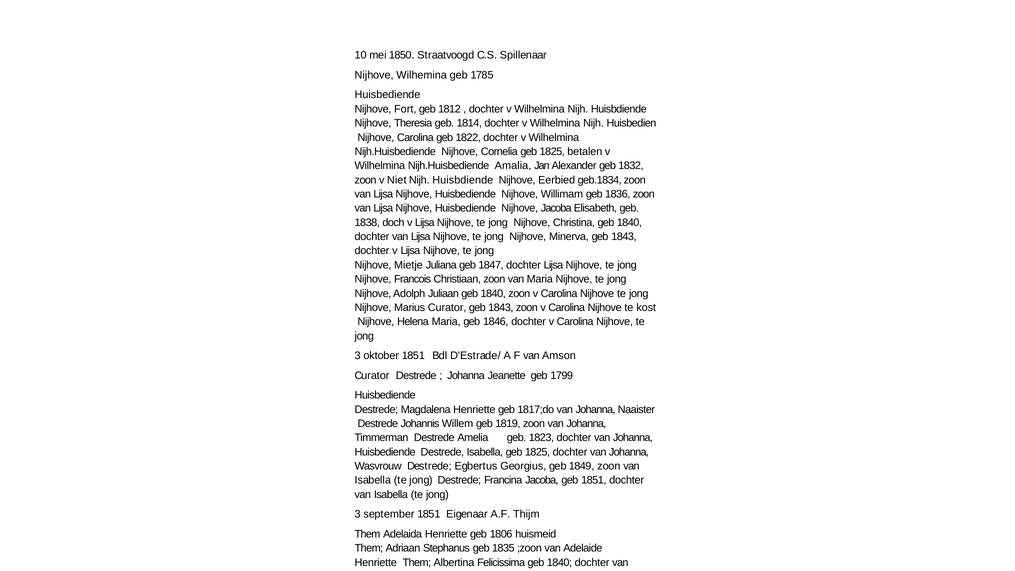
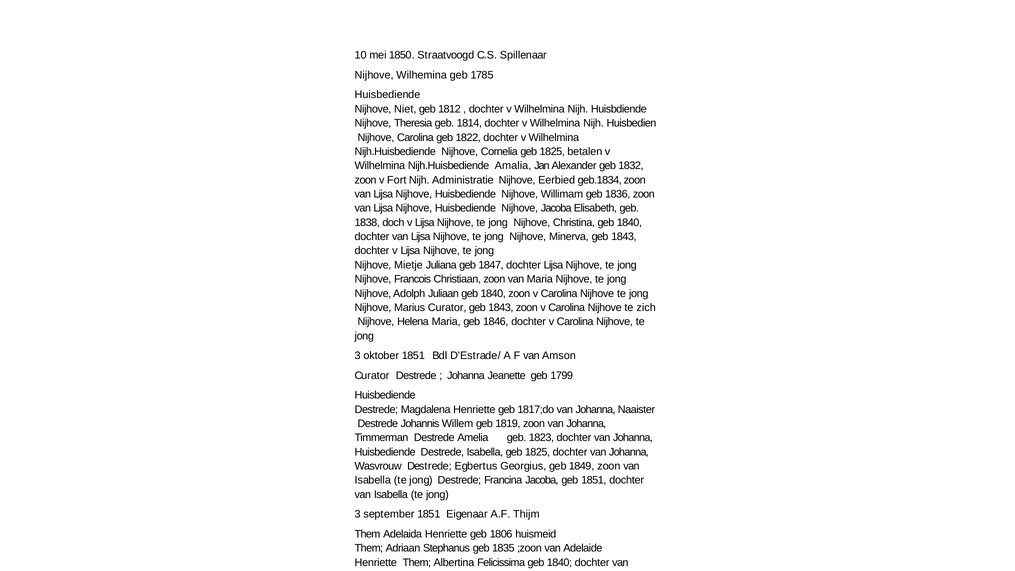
Fort: Fort -> Niet
Niet: Niet -> Fort
Huisbdiende at (463, 180): Huisbdiende -> Administratie
kost: kost -> zich
